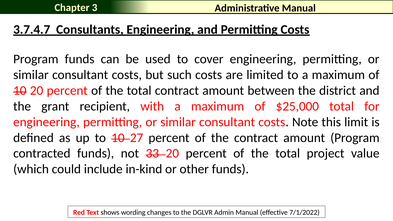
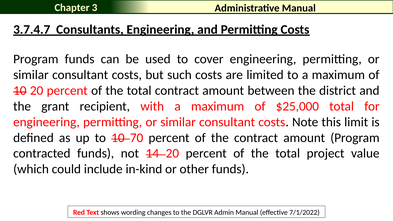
27: 27 -> 70
33: 33 -> 14
